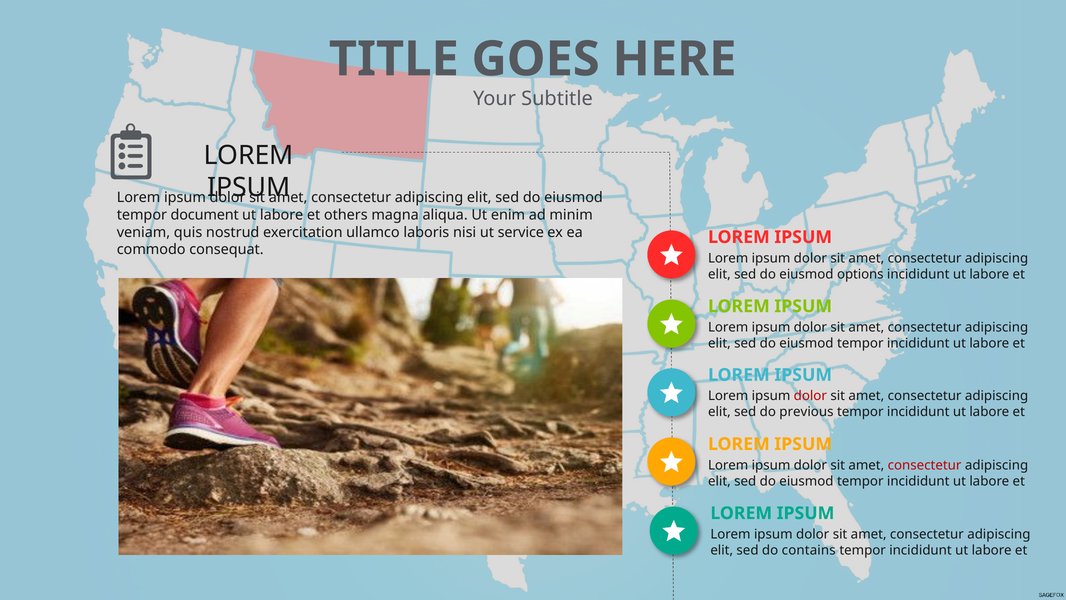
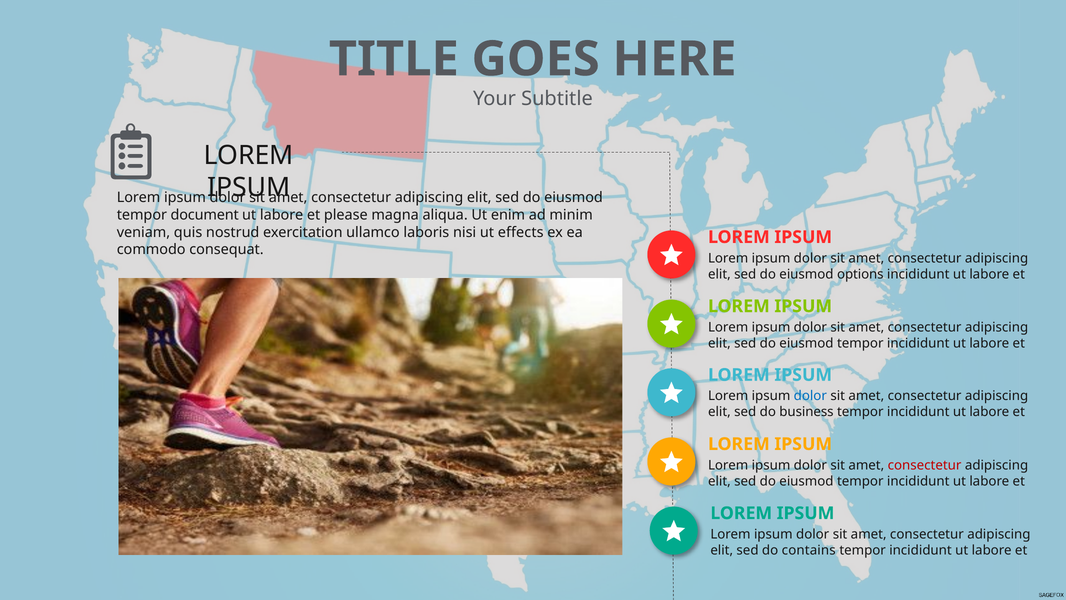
others: others -> please
service: service -> effects
dolor at (810, 396) colour: red -> blue
previous: previous -> business
